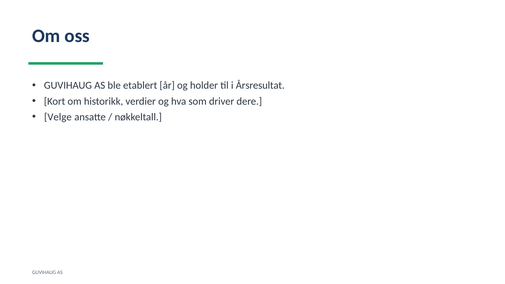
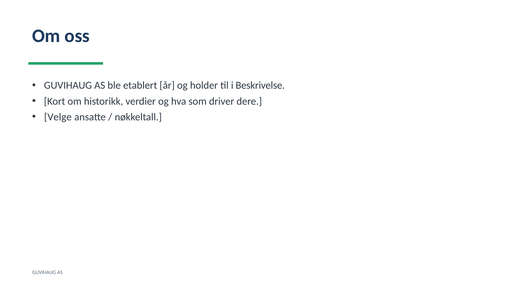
Årsresultat: Årsresultat -> Beskrivelse
